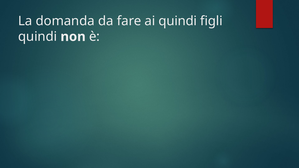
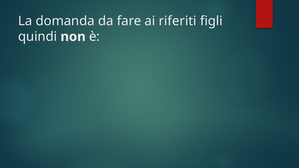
ai quindi: quindi -> riferiti
